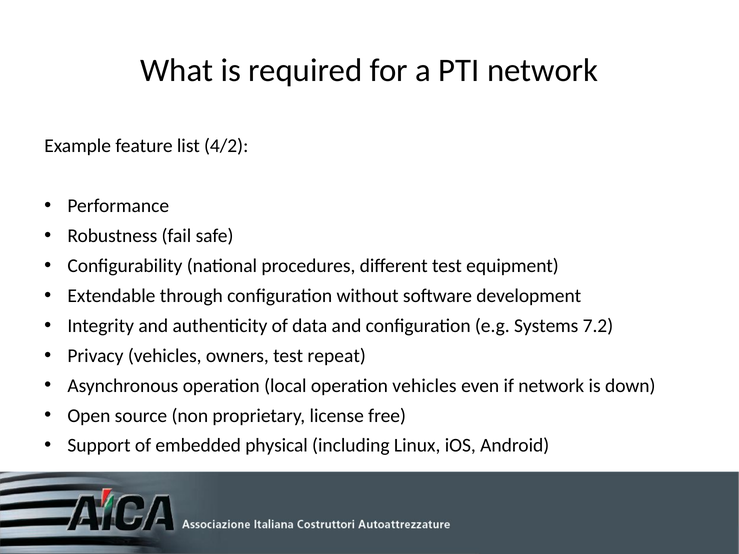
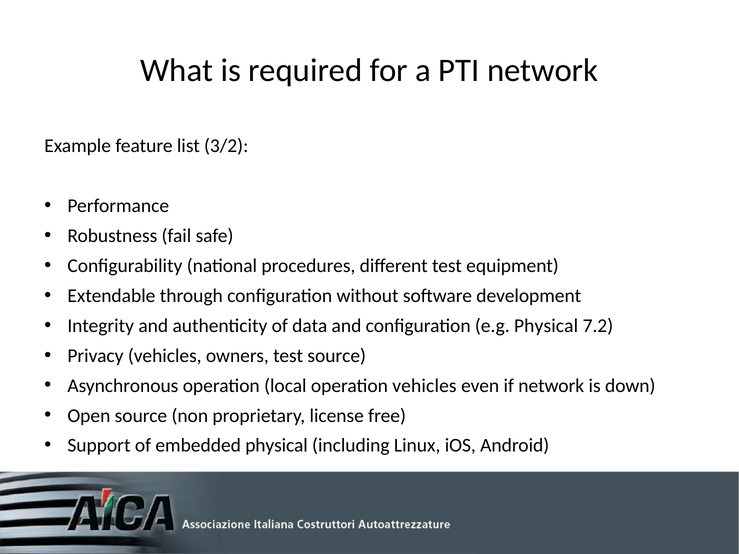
4/2: 4/2 -> 3/2
e.g Systems: Systems -> Physical
test repeat: repeat -> source
